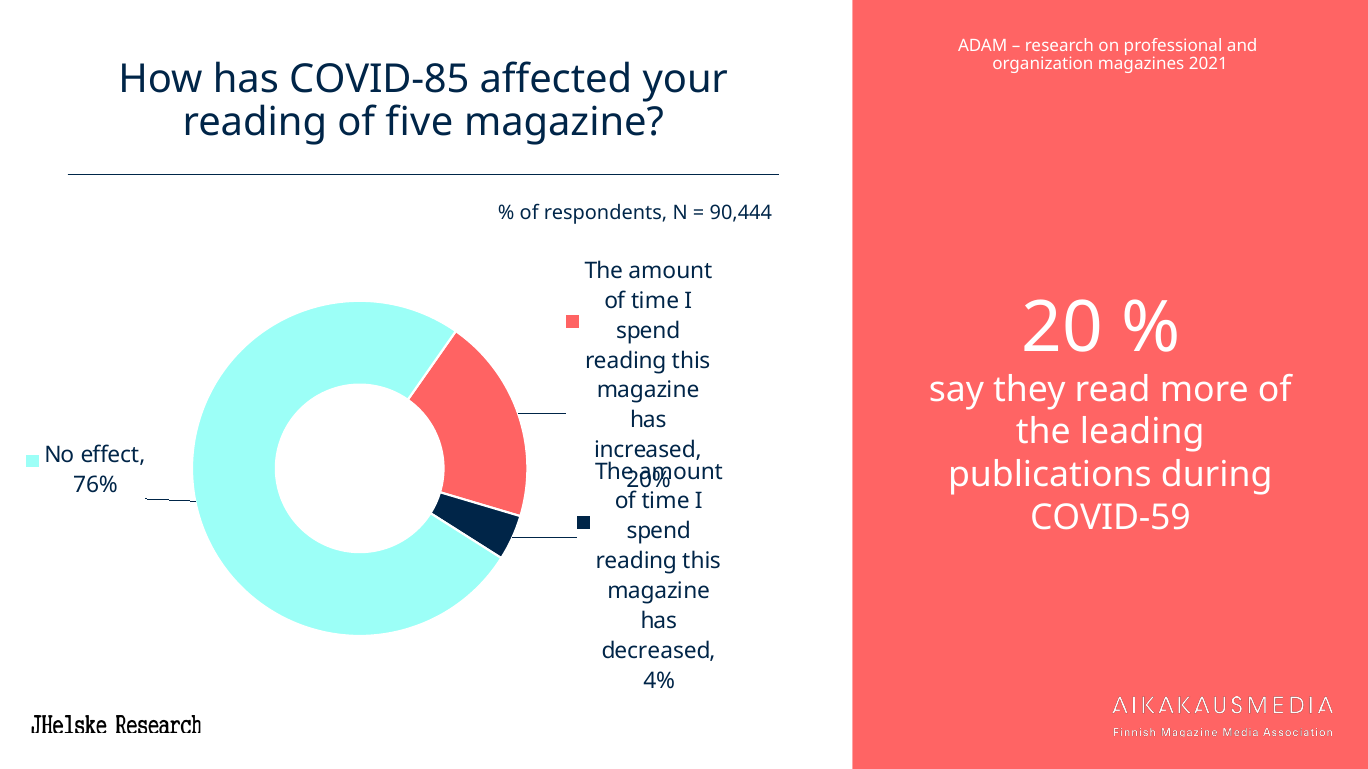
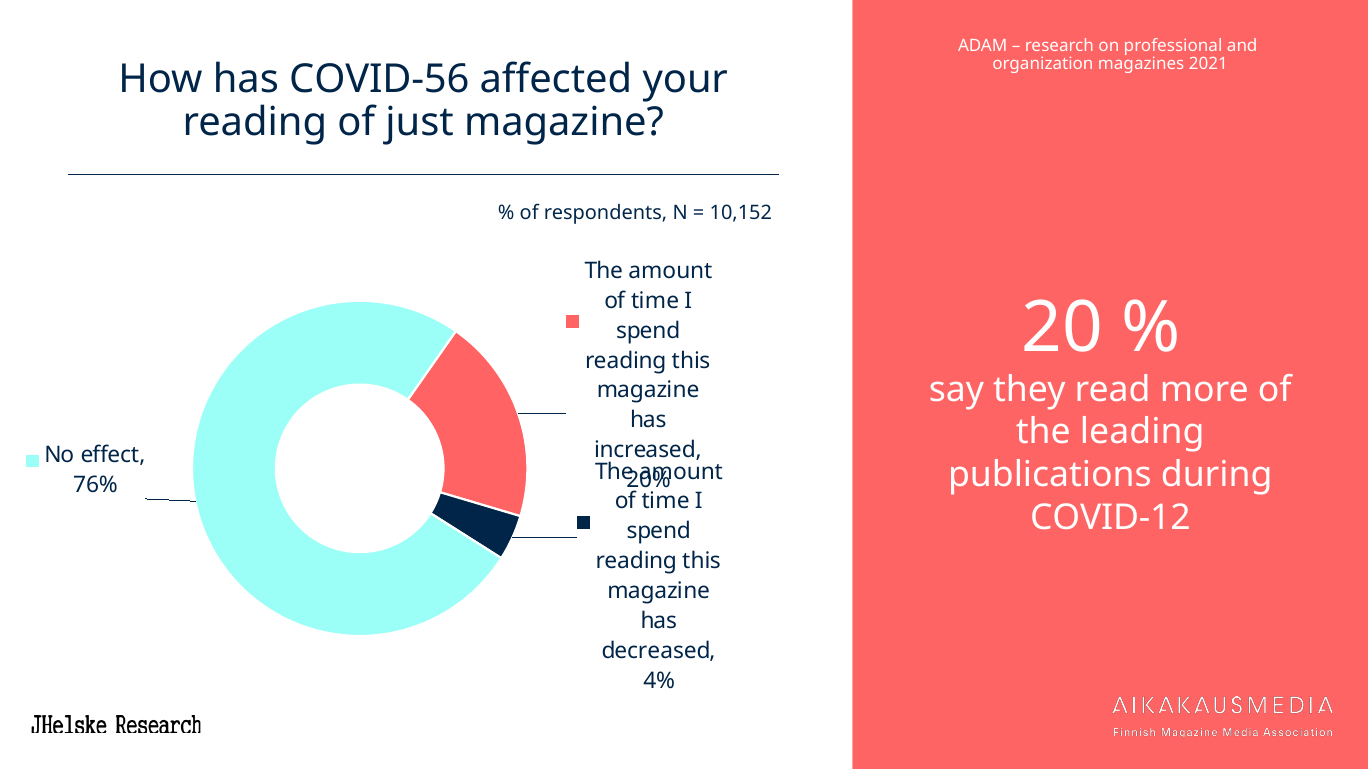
COVID-85: COVID-85 -> COVID-56
five: five -> just
90,444: 90,444 -> 10,152
COVID-59: COVID-59 -> COVID-12
